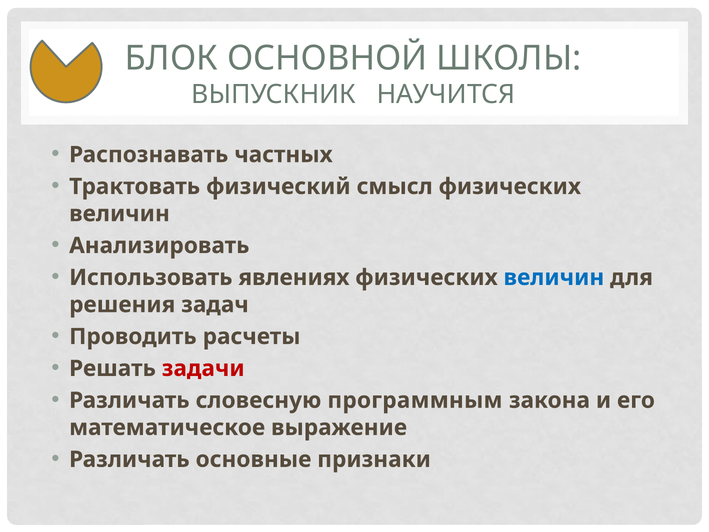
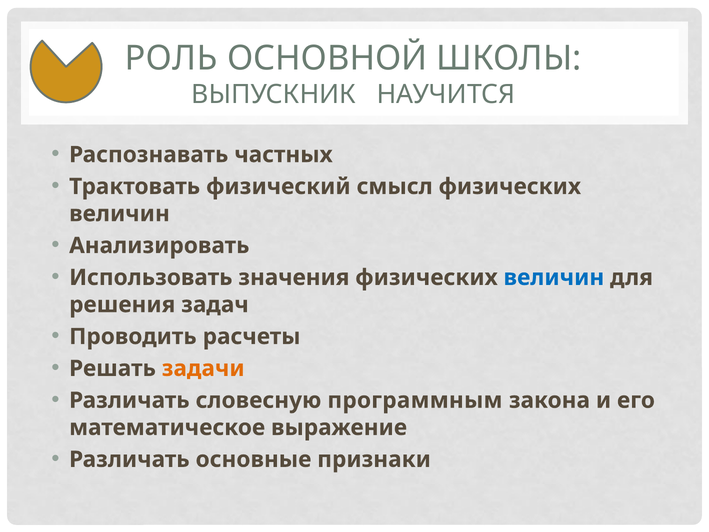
БЛОК: БЛОК -> РОЛЬ
явлениях: явлениях -> значения
задачи colour: red -> orange
